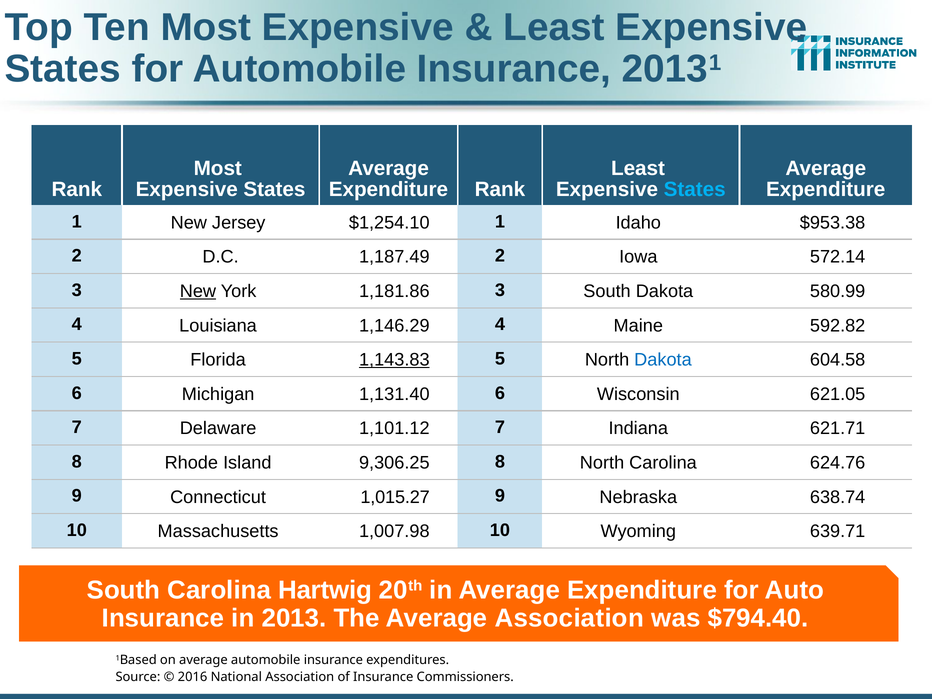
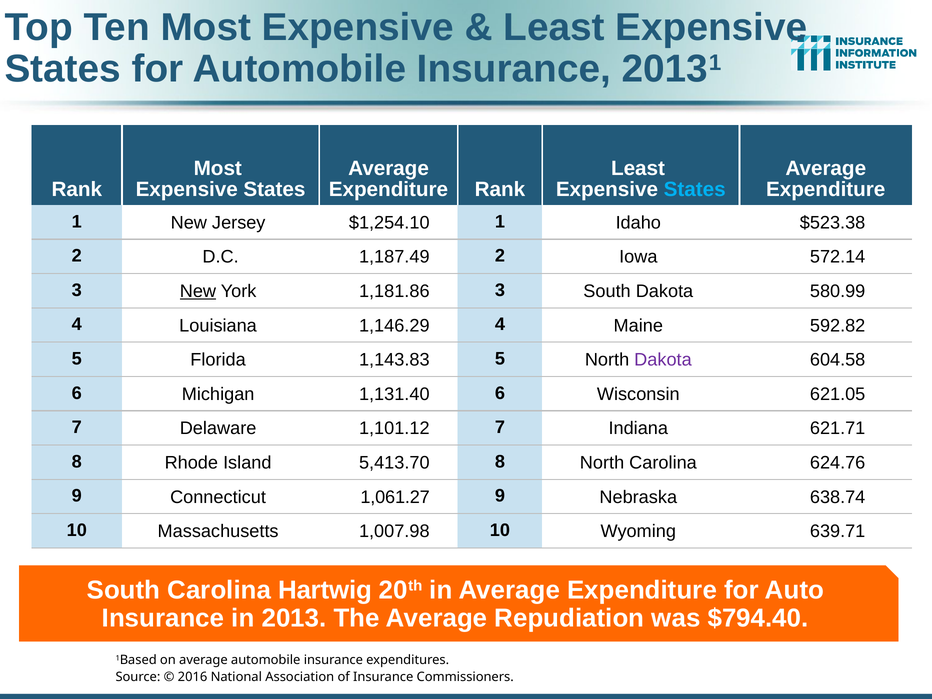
$953.38: $953.38 -> $523.38
1,143.83 underline: present -> none
Dakota at (663, 360) colour: blue -> purple
9,306.25: 9,306.25 -> 5,413.70
1,015.27: 1,015.27 -> 1,061.27
Average Association: Association -> Repudiation
